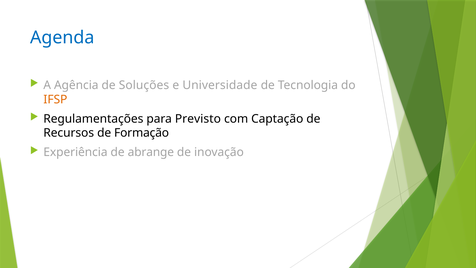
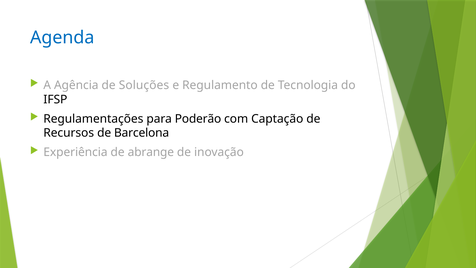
Universidade: Universidade -> Regulamento
IFSP colour: orange -> black
Previsto: Previsto -> Poderão
Formação: Formação -> Barcelona
